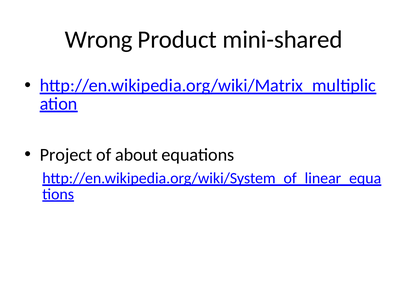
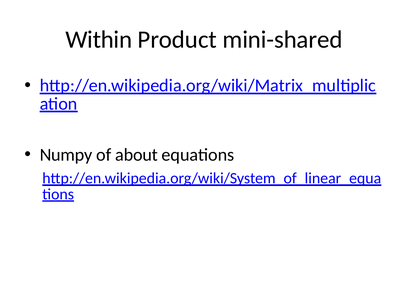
Wrong: Wrong -> Within
Project: Project -> Numpy
